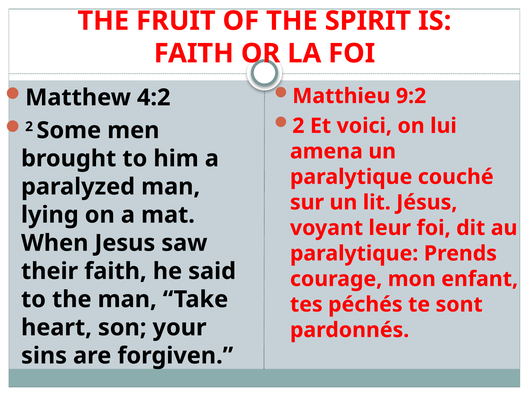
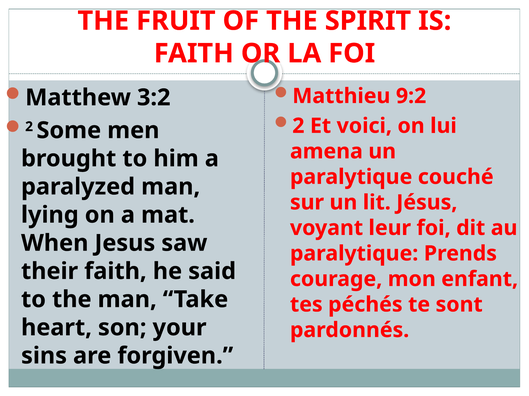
4:2: 4:2 -> 3:2
